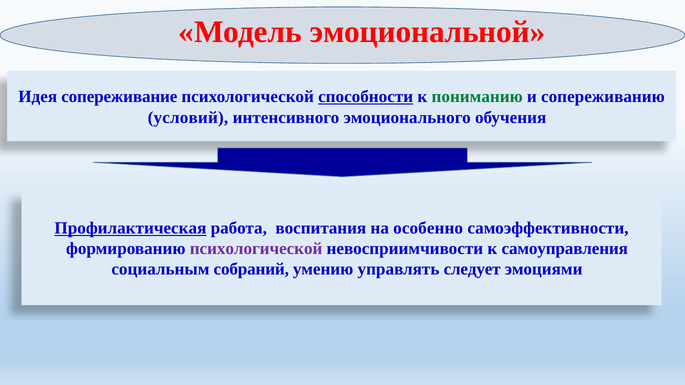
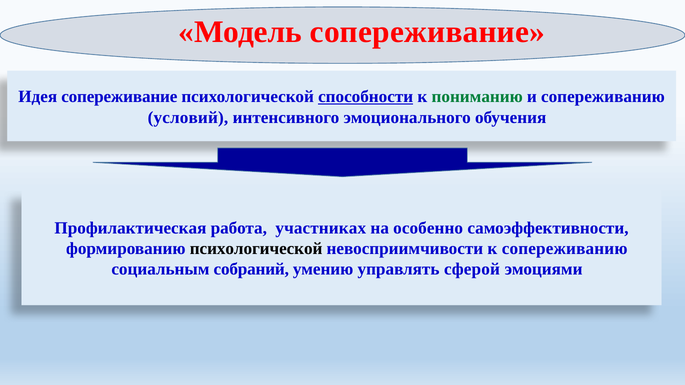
Модель эмоциональной: эмоциональной -> сопереживание
Профилактическая underline: present -> none
воспитания: воспитания -> участниках
психологической at (256, 249) colour: purple -> black
к самоуправления: самоуправления -> сопереживанию
следует: следует -> сферой
